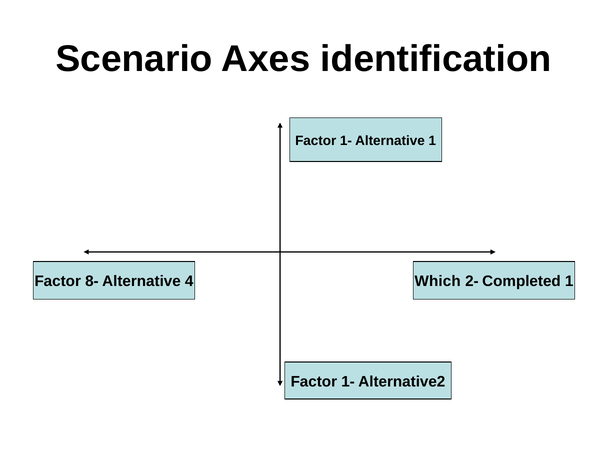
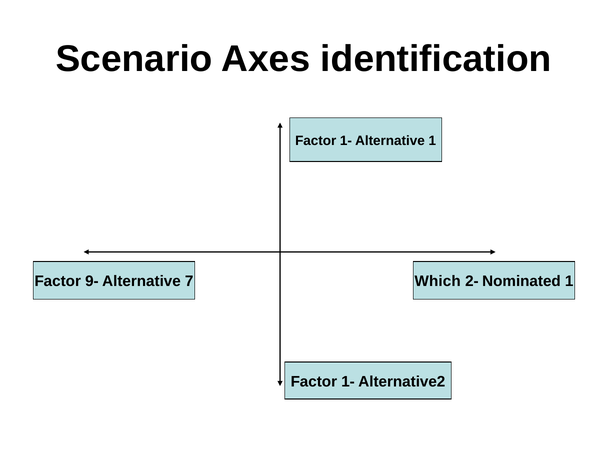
8-: 8- -> 9-
4: 4 -> 7
Completed: Completed -> Nominated
